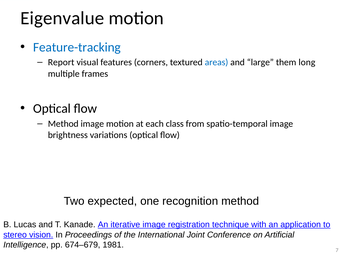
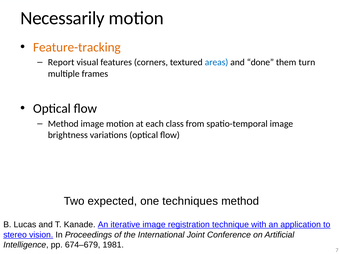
Eigenvalue: Eigenvalue -> Necessarily
Feature-tracking colour: blue -> orange
large: large -> done
long: long -> turn
recognition: recognition -> techniques
